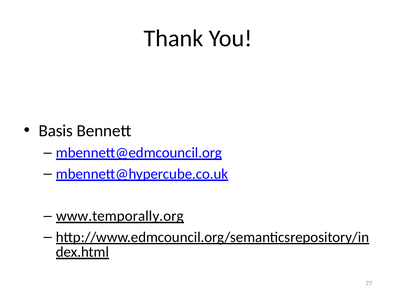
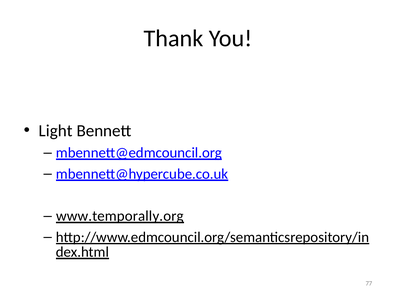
Basis: Basis -> Light
